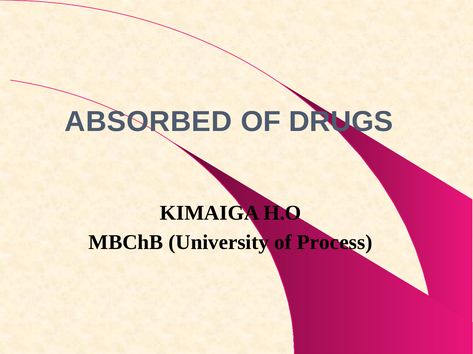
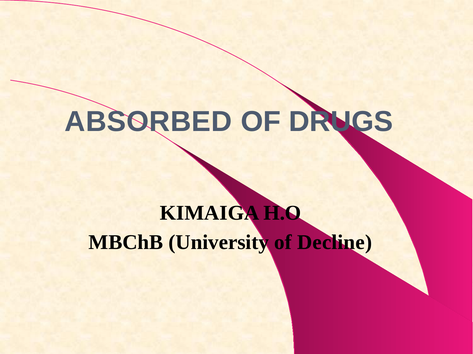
Process: Process -> Decline
